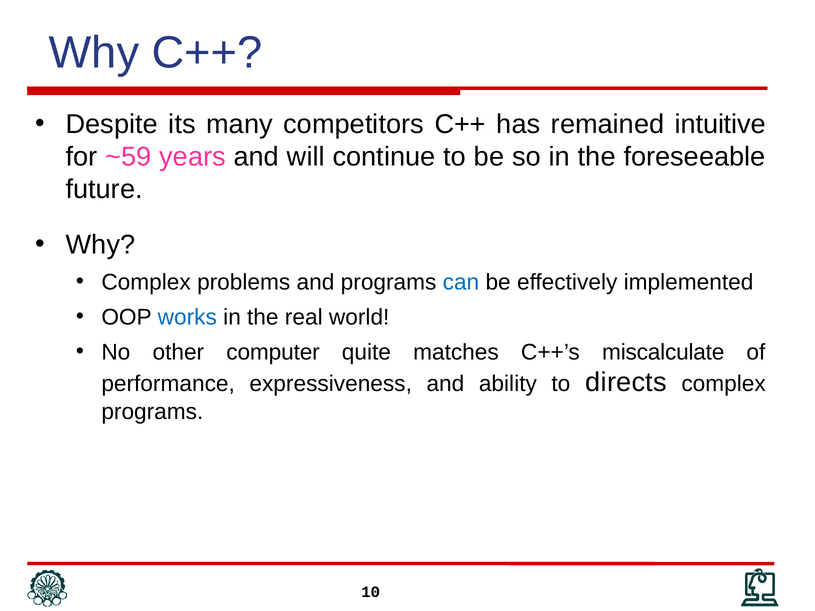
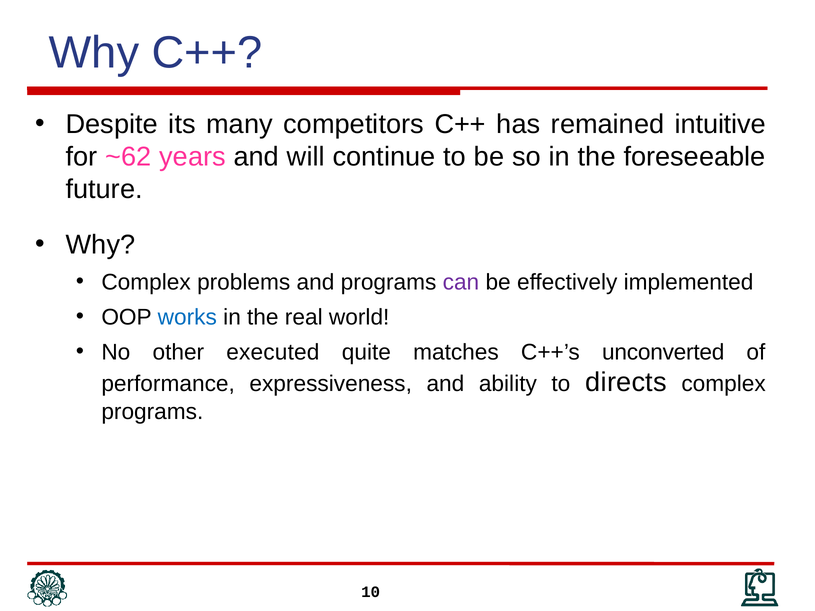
~59: ~59 -> ~62
can colour: blue -> purple
computer: computer -> executed
miscalculate: miscalculate -> unconverted
